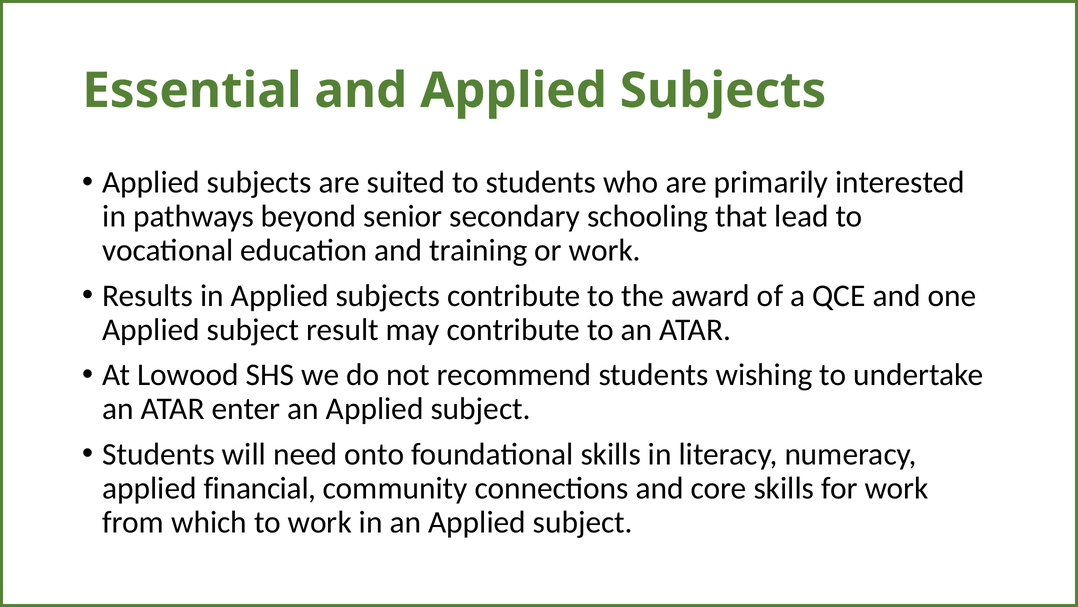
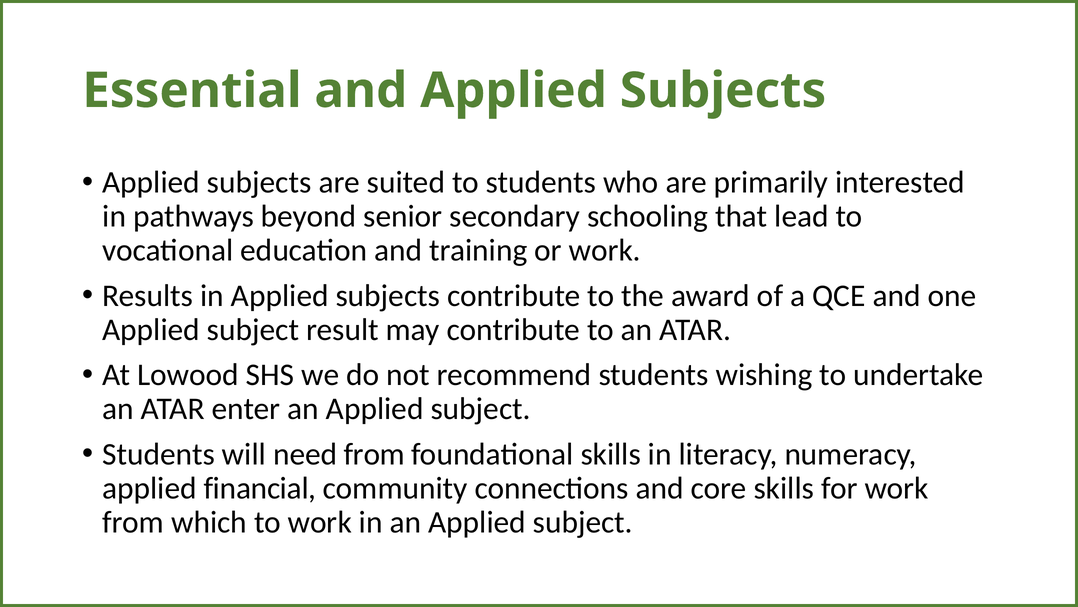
need onto: onto -> from
